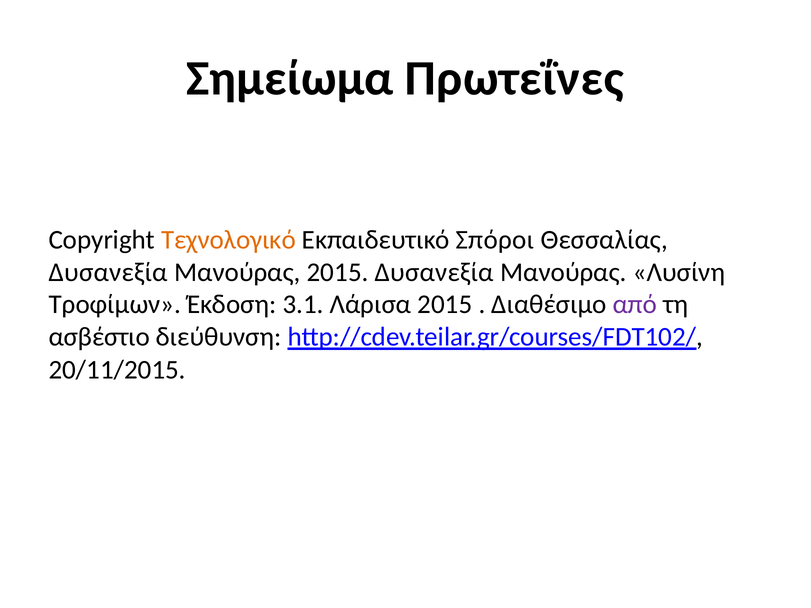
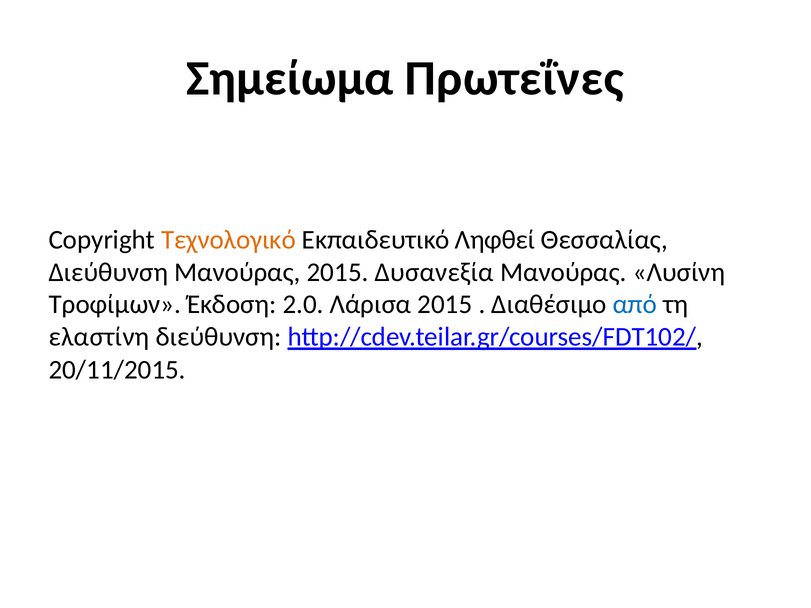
Σπόροι: Σπόροι -> Ληφθεί
Δυσανεξία at (108, 272): Δυσανεξία -> Διεύθυνση
3.1: 3.1 -> 2.0
από colour: purple -> blue
ασβέστιο: ασβέστιο -> ελαστίνη
